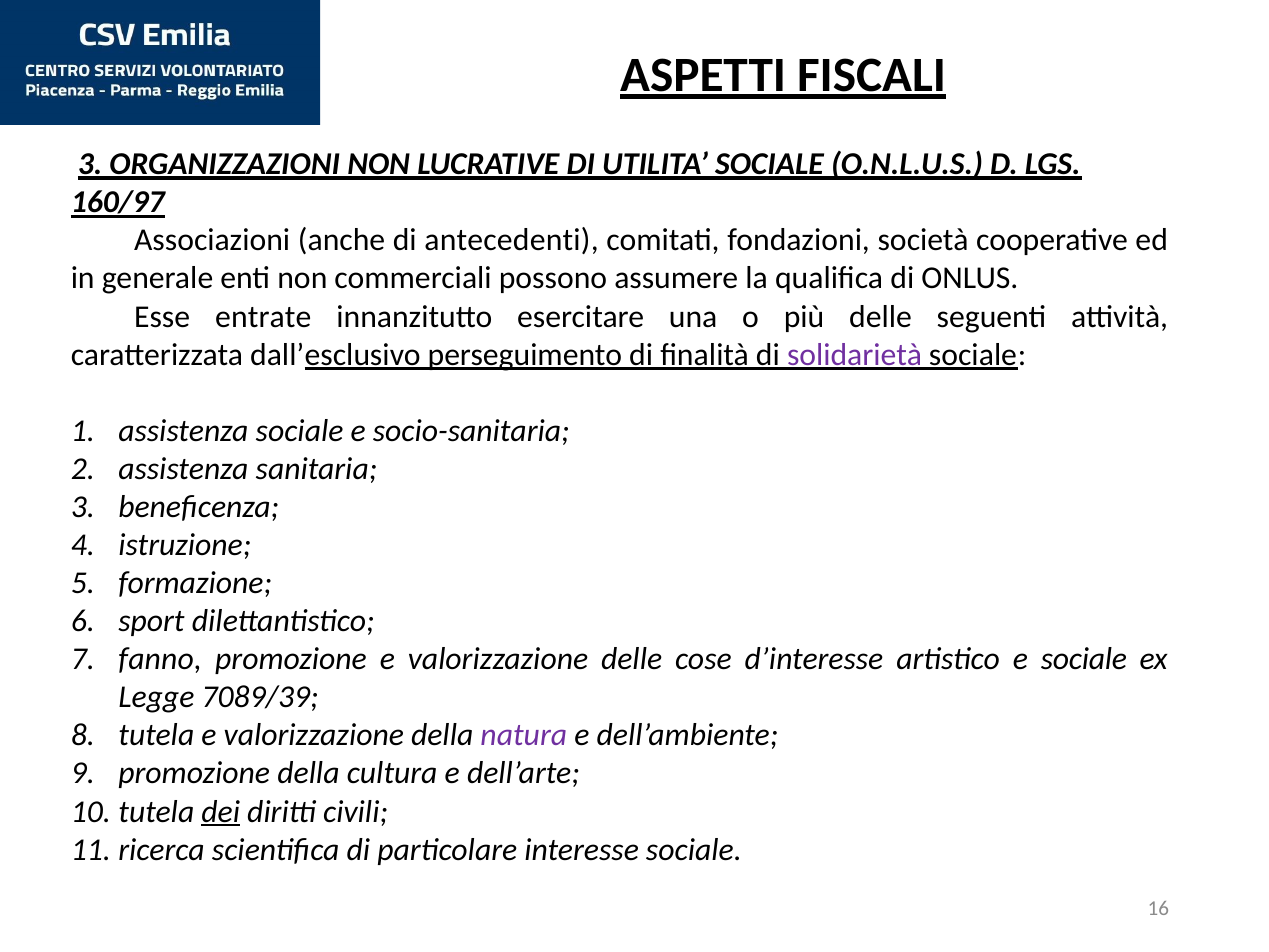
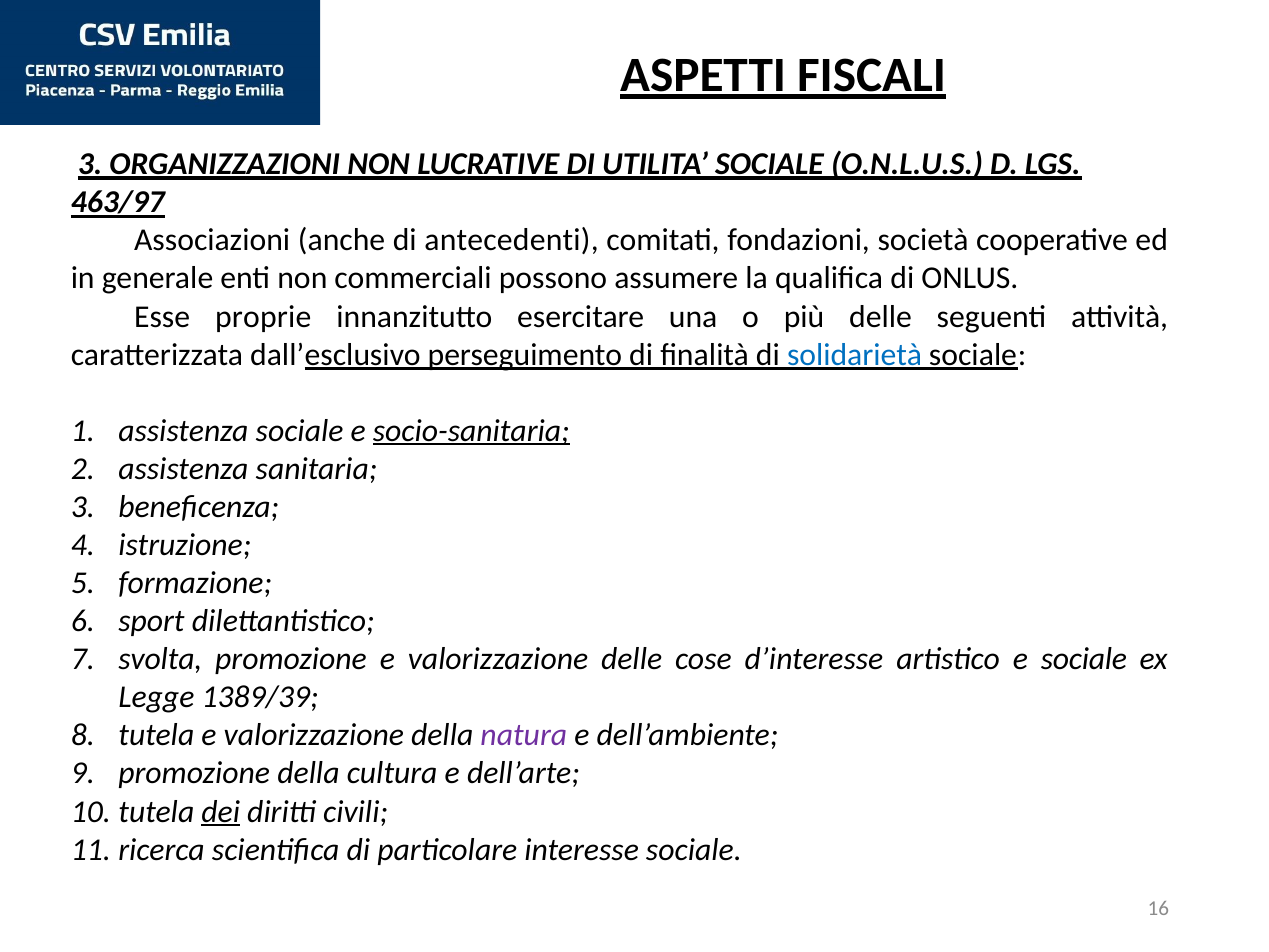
160/97: 160/97 -> 463/97
entrate: entrate -> proprie
solidarietà colour: purple -> blue
socio-sanitaria underline: none -> present
fanno: fanno -> svolta
7089/39: 7089/39 -> 1389/39
